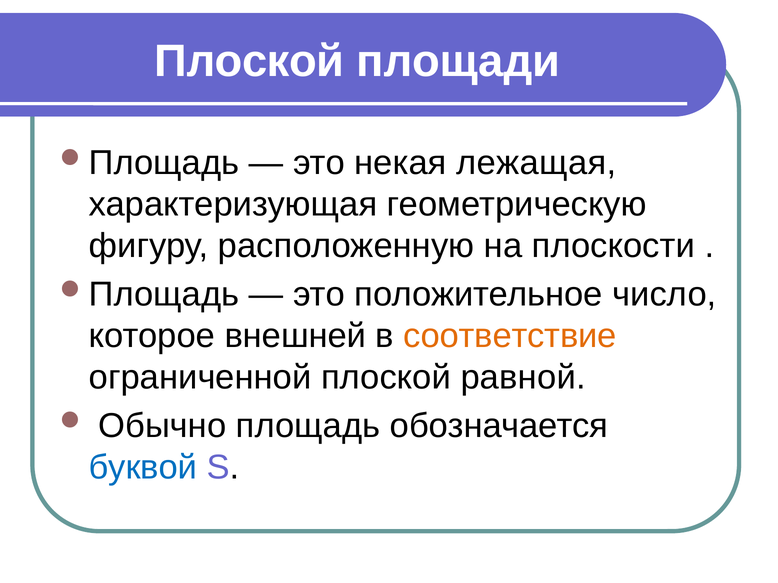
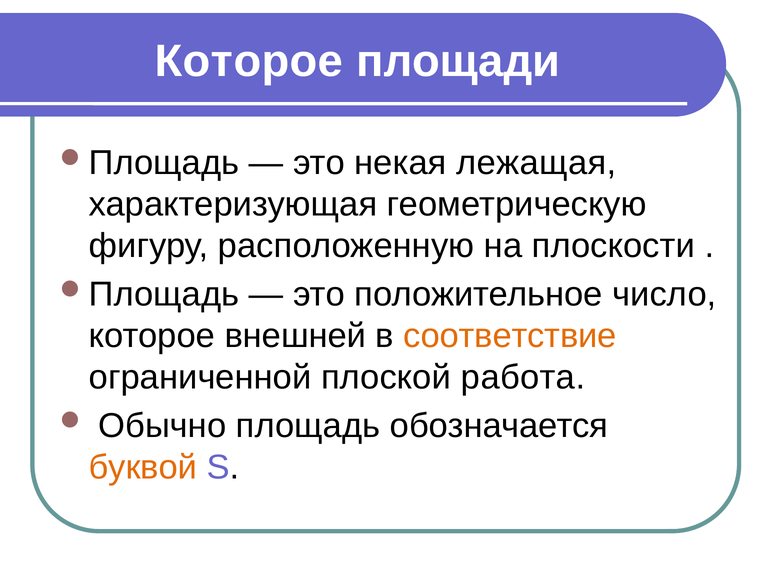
Плоской at (249, 62): Плоской -> Которое
равной: равной -> работа
буквой colour: blue -> orange
